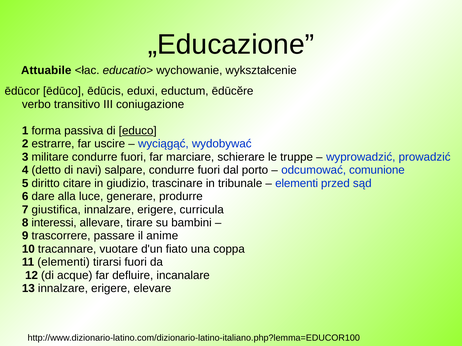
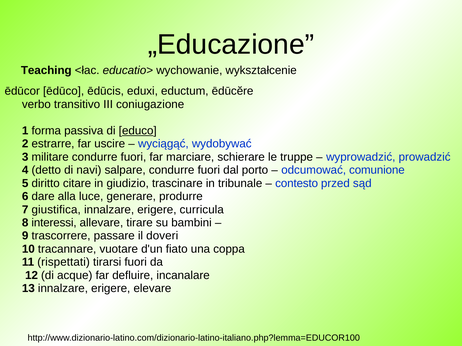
Attuabile: Attuabile -> Teaching
elementi at (297, 183): elementi -> contesto
anime: anime -> doveri
11 elementi: elementi -> rispettati
